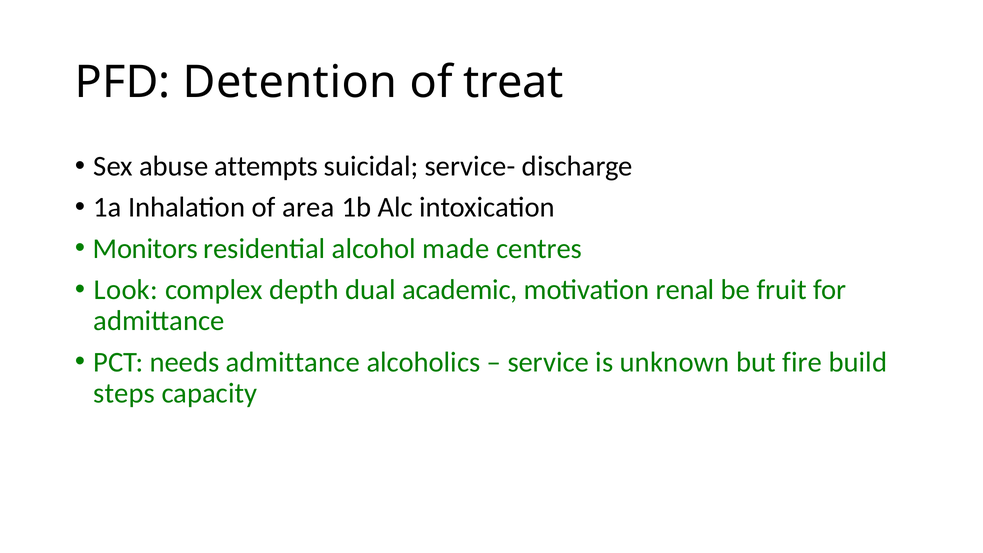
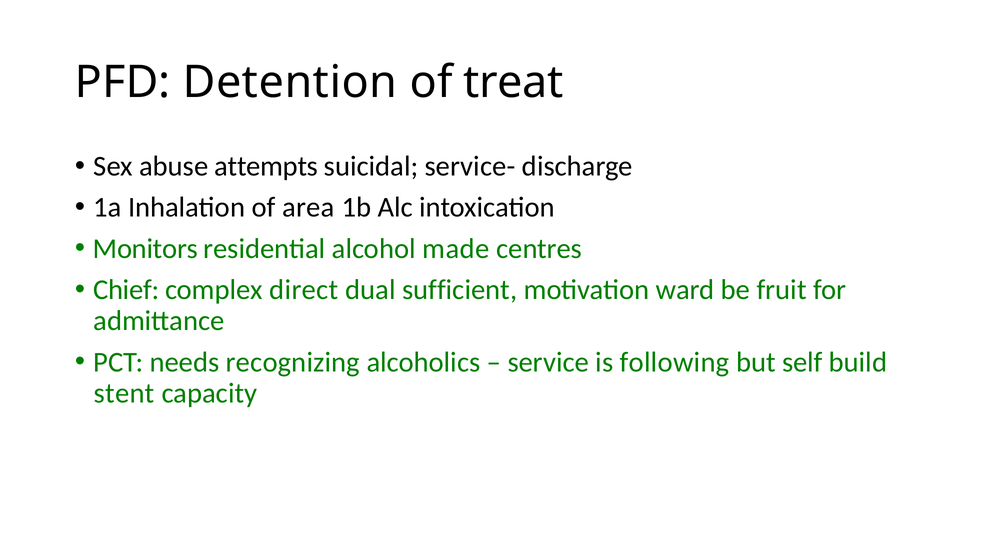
Look: Look -> Chief
depth: depth -> direct
academic: academic -> sufficient
renal: renal -> ward
needs admittance: admittance -> recognizing
unknown: unknown -> following
fire: fire -> self
steps: steps -> stent
